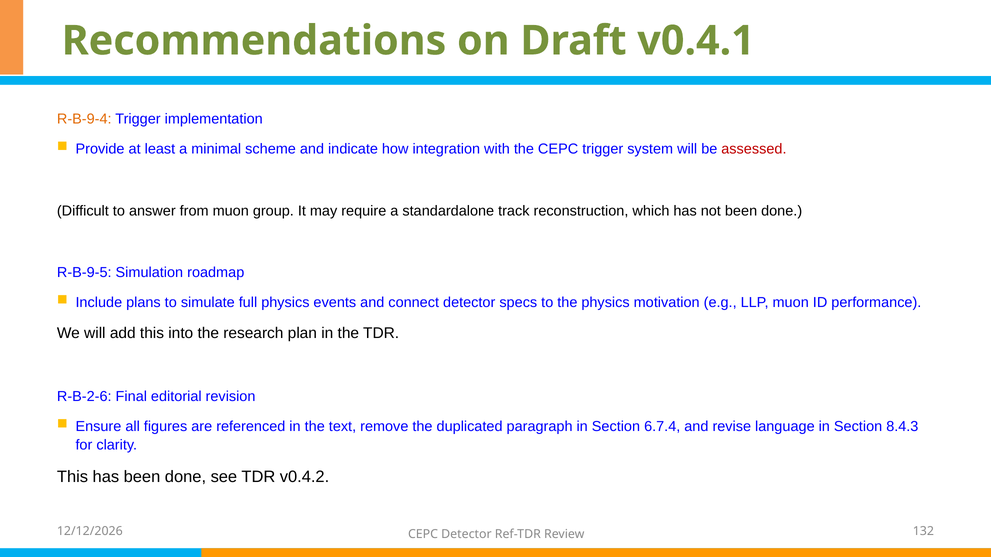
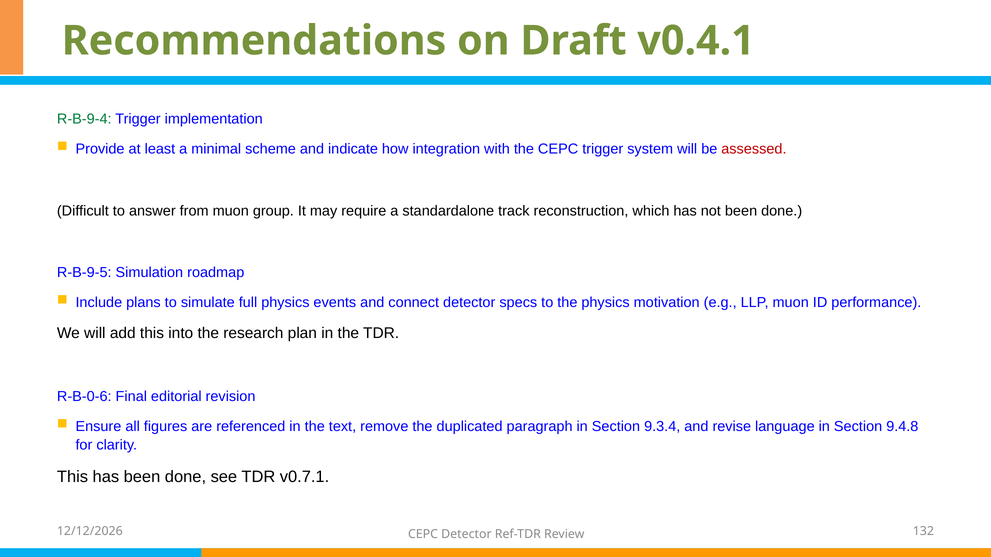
R-B-9-4 colour: orange -> green
R-B-2-6: R-B-2-6 -> R-B-0-6
6.7.4: 6.7.4 -> 9.3.4
8.4.3: 8.4.3 -> 9.4.8
v0.4.2: v0.4.2 -> v0.7.1
